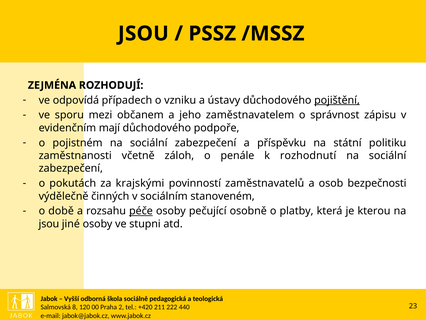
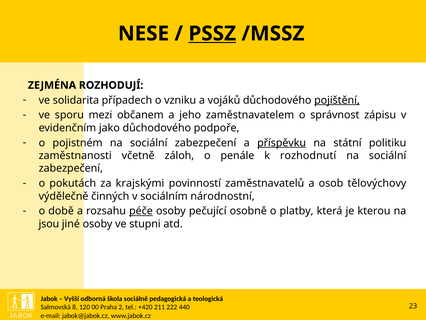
JSOU at (143, 34): JSOU -> NESE
PSSZ underline: none -> present
odpovídá: odpovídá -> solidarita
ústavy: ústavy -> vojáků
mají: mají -> jako
příspěvku underline: none -> present
bezpečnosti: bezpečnosti -> tělovýchovy
stanoveném: stanoveném -> národnostní
